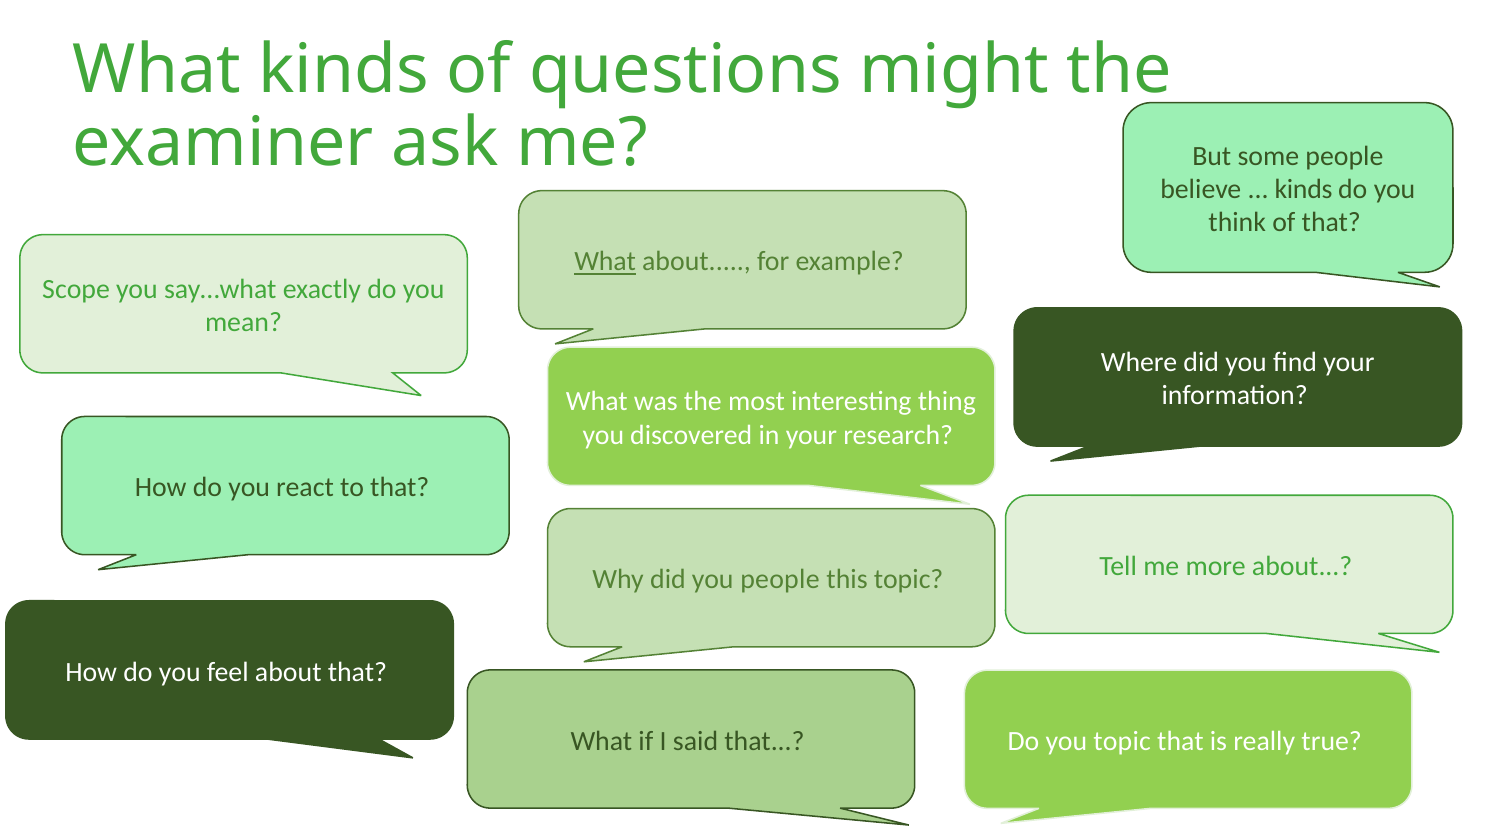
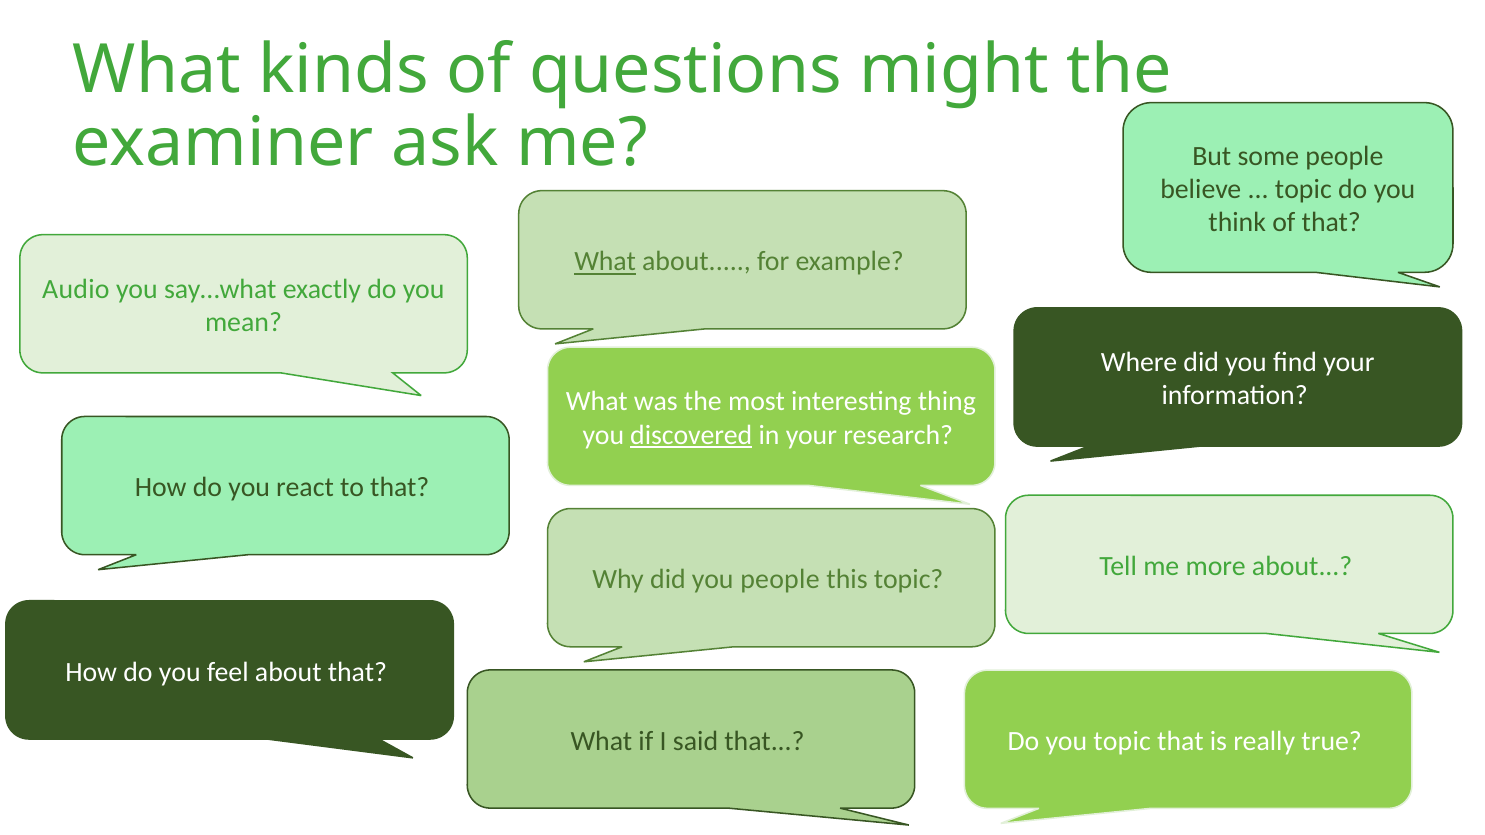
kinds at (1304, 189): kinds -> topic
Scope: Scope -> Audio
discovered underline: none -> present
